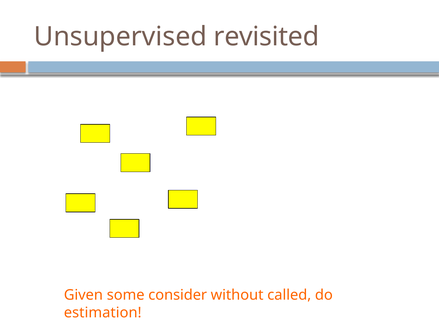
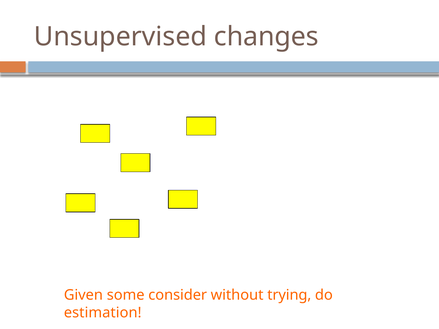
revisited: revisited -> changes
called: called -> trying
